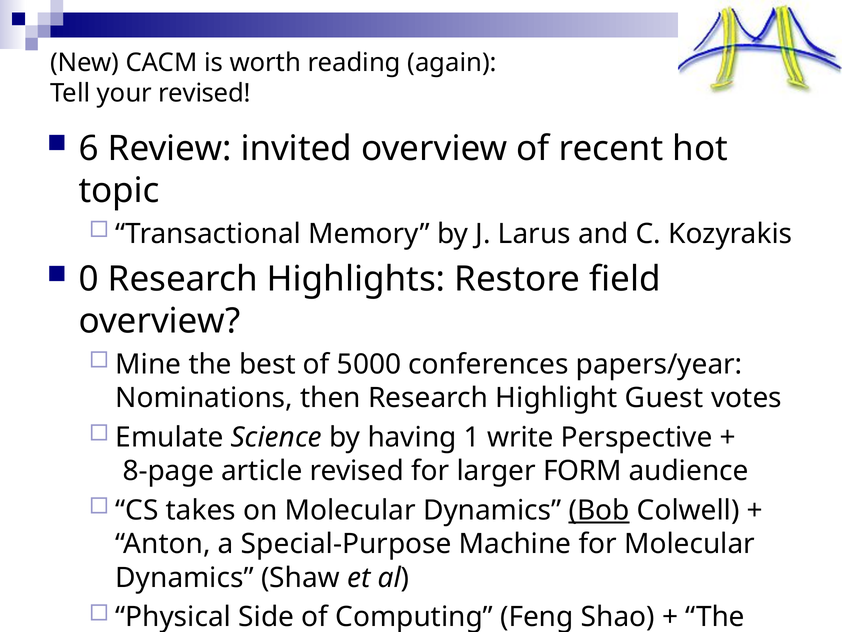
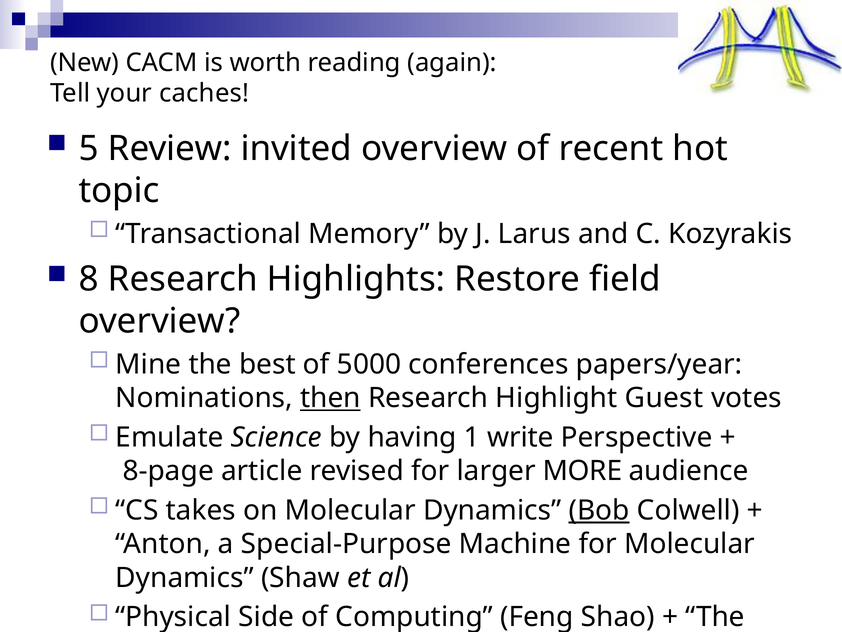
your revised: revised -> caches
6: 6 -> 5
0: 0 -> 8
then underline: none -> present
FORM: FORM -> MORE
